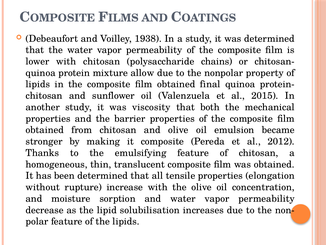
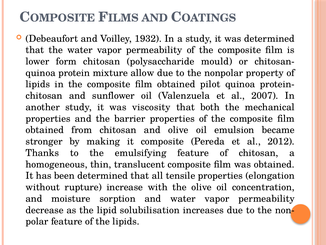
1938: 1938 -> 1932
lower with: with -> form
chains: chains -> mould
final: final -> pilot
2015: 2015 -> 2007
